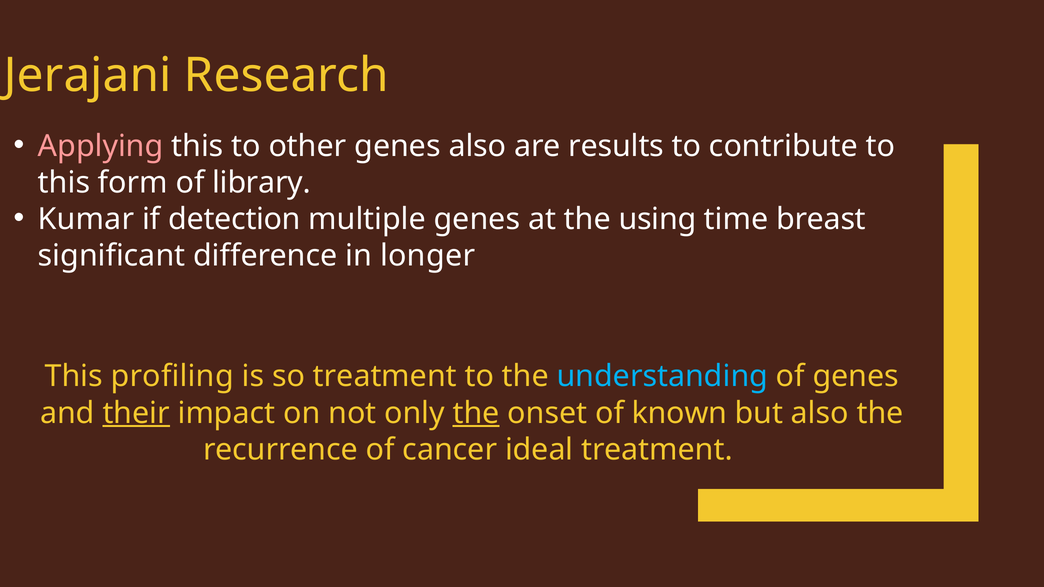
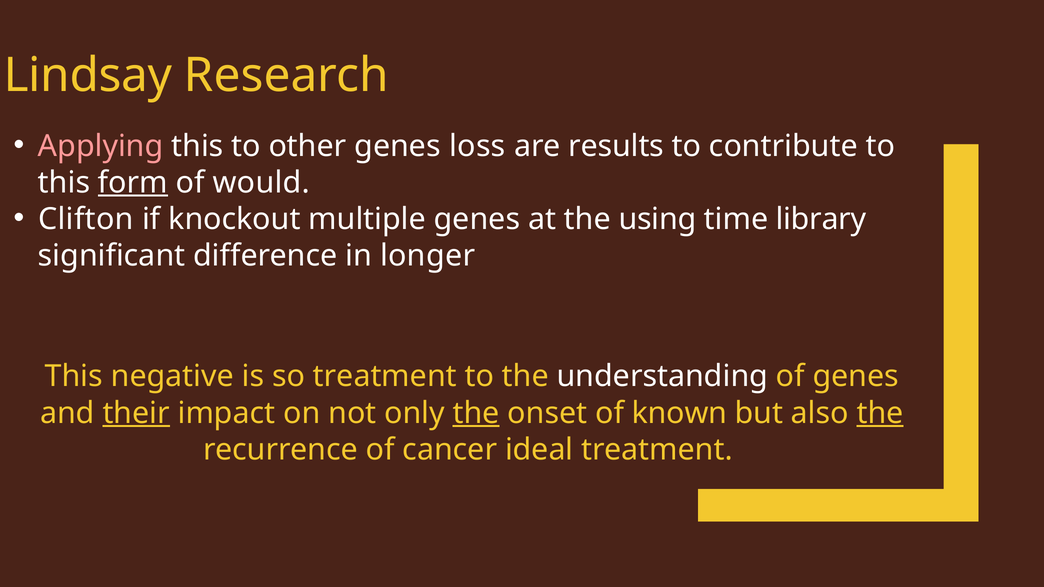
Jerajani: Jerajani -> Lindsay
genes also: also -> loss
form underline: none -> present
library: library -> would
Kumar: Kumar -> Clifton
detection: detection -> knockout
breast: breast -> library
profiling: profiling -> negative
understanding colour: light blue -> white
the at (880, 413) underline: none -> present
